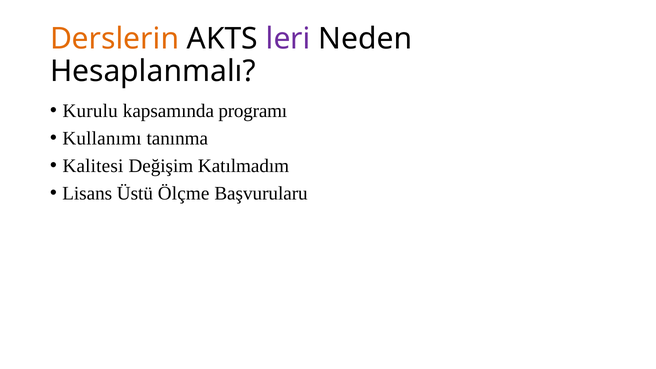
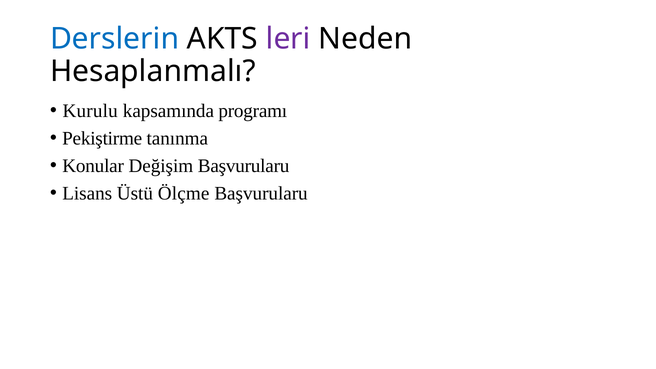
Derslerin colour: orange -> blue
Kullanımı: Kullanımı -> Pekiştirme
Kalitesi: Kalitesi -> Konular
Değişim Katılmadım: Katılmadım -> Başvurularu
